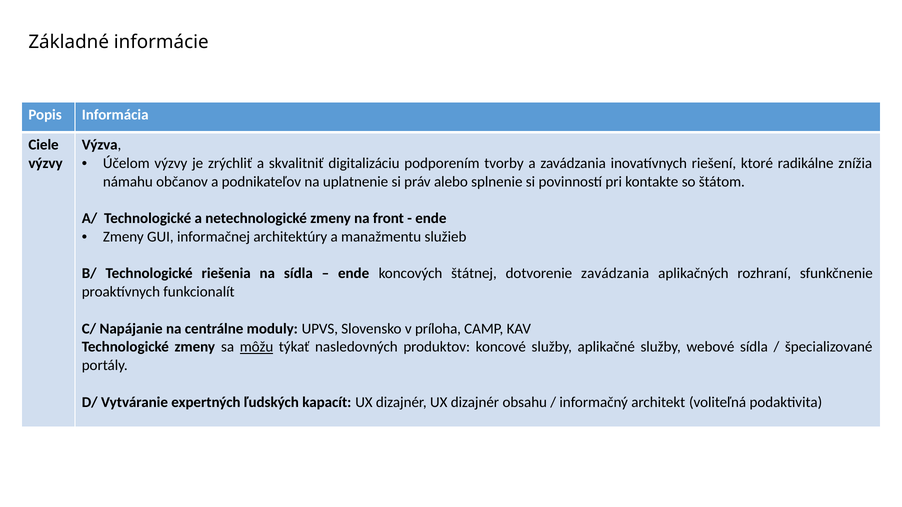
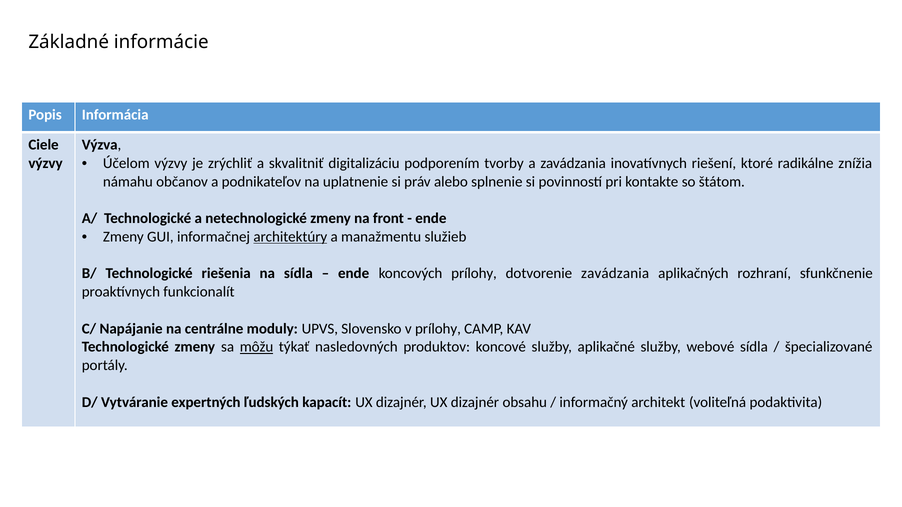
architektúry underline: none -> present
koncových štátnej: štátnej -> prílohy
v príloha: príloha -> prílohy
